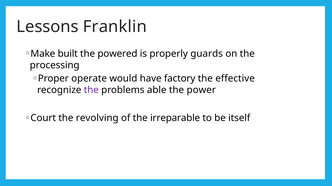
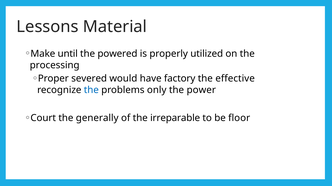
Franklin: Franklin -> Material
built: built -> until
guards: guards -> utilized
operate: operate -> severed
the at (91, 90) colour: purple -> blue
able: able -> only
revolving: revolving -> generally
itself: itself -> floor
